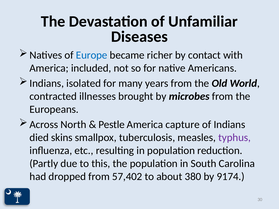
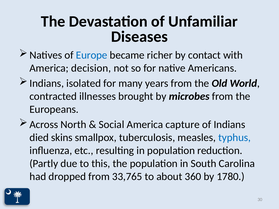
included: included -> decision
Pestle: Pestle -> Social
typhus colour: purple -> blue
57,402: 57,402 -> 33,765
380: 380 -> 360
9174: 9174 -> 1780
